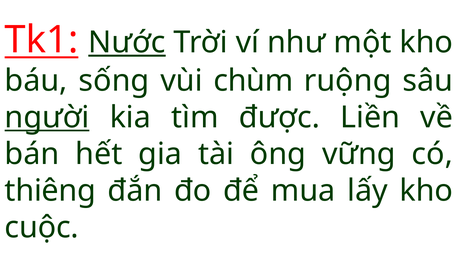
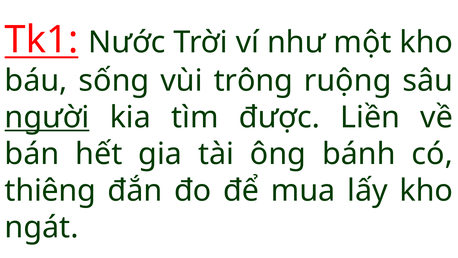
Nước underline: present -> none
chùm: chùm -> trông
vững: vững -> bánh
cuộc: cuộc -> ngát
